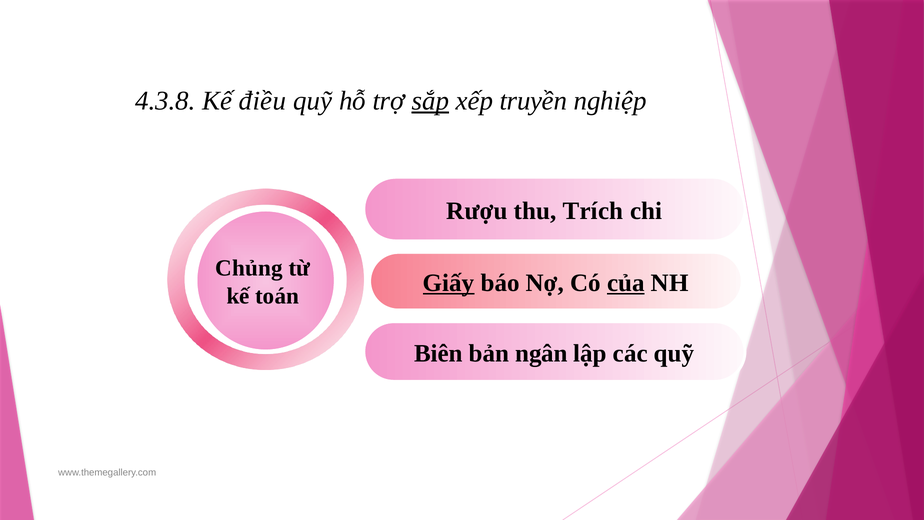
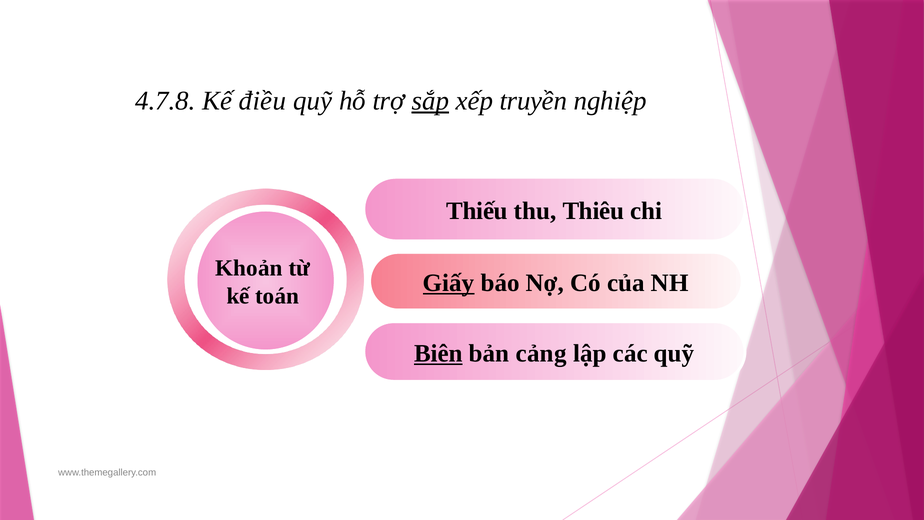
4.3.8: 4.3.8 -> 4.7.8
Rượu: Rượu -> Thiếu
Trích: Trích -> Thiêu
Chủng: Chủng -> Khoản
của underline: present -> none
Biên underline: none -> present
ngân: ngân -> cảng
